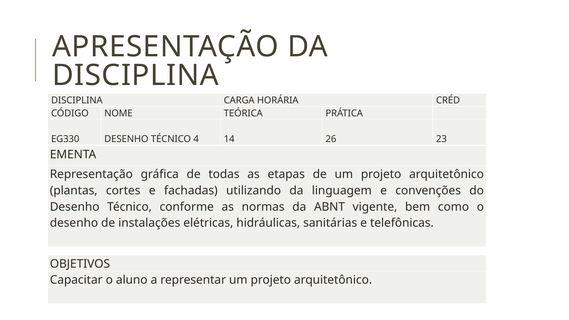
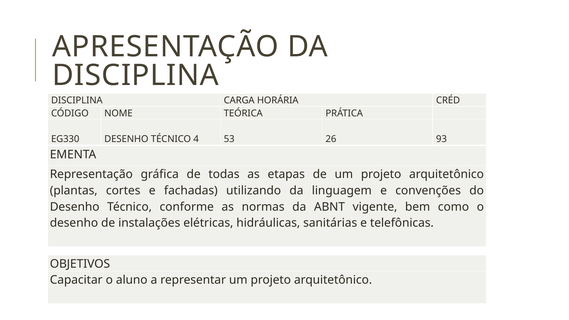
14: 14 -> 53
23: 23 -> 93
